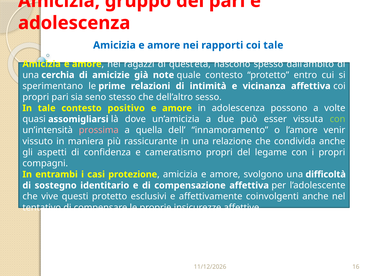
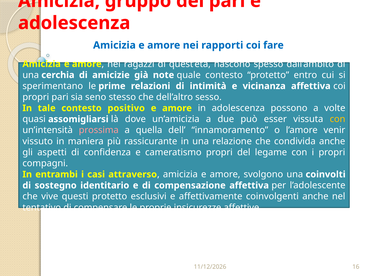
coi tale: tale -> fare
con at (338, 119) colour: light green -> yellow
protezione: protezione -> attraverso
difficoltà: difficoltà -> coinvolti
